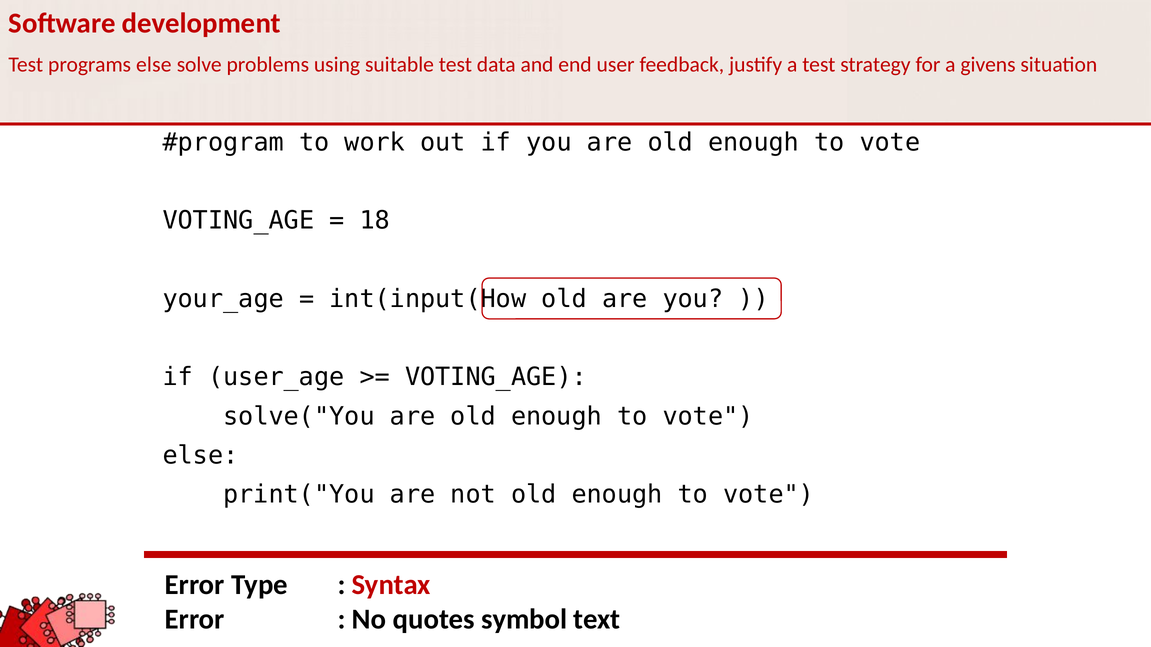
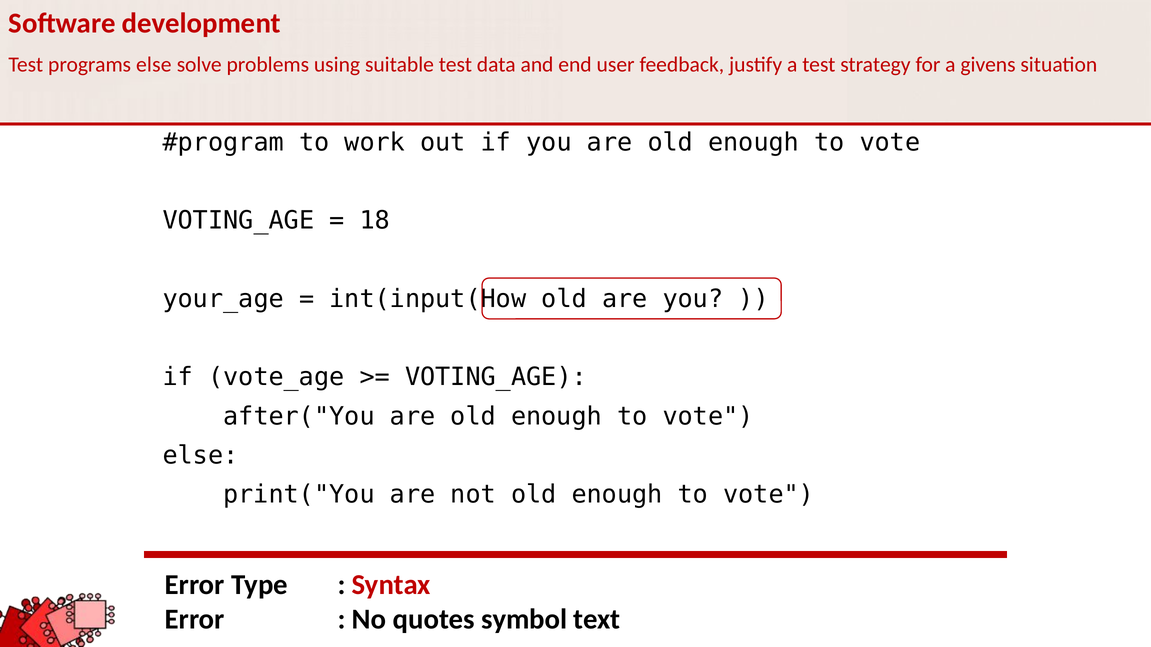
user_age: user_age -> vote_age
solve("You: solve("You -> after("You
